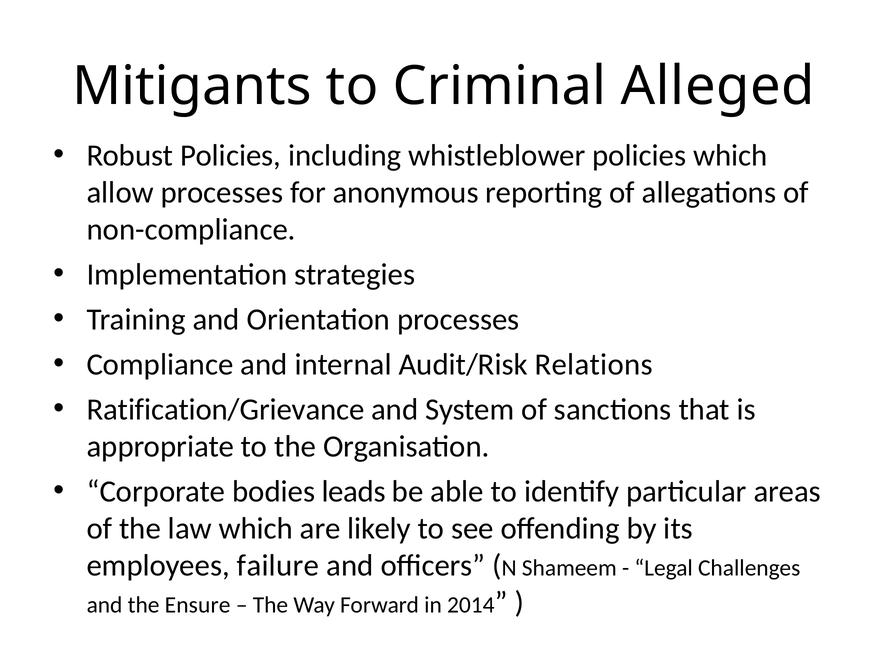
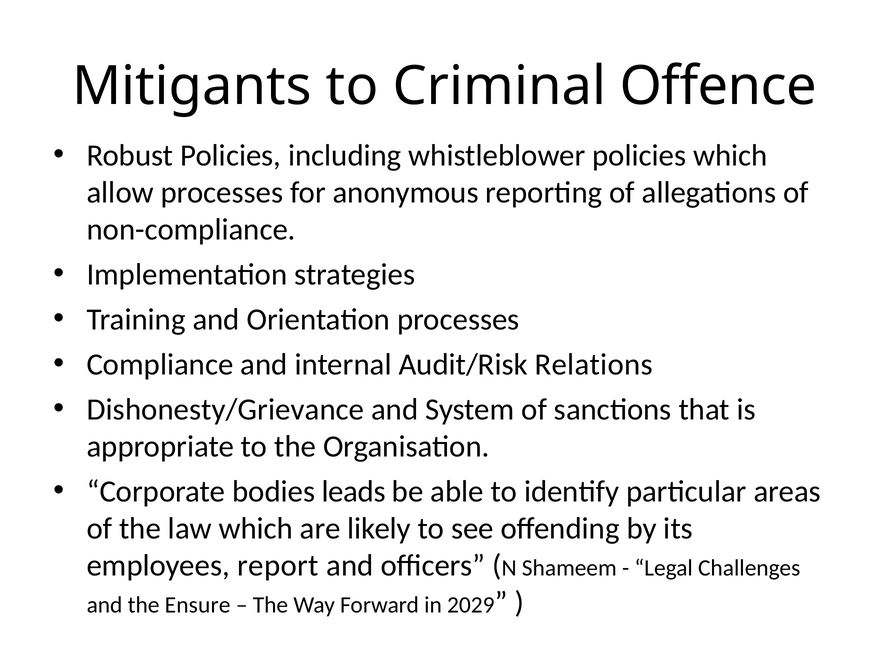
Alleged: Alleged -> Offence
Ratification/Grievance: Ratification/Grievance -> Dishonesty/Grievance
failure: failure -> report
2014: 2014 -> 2029
